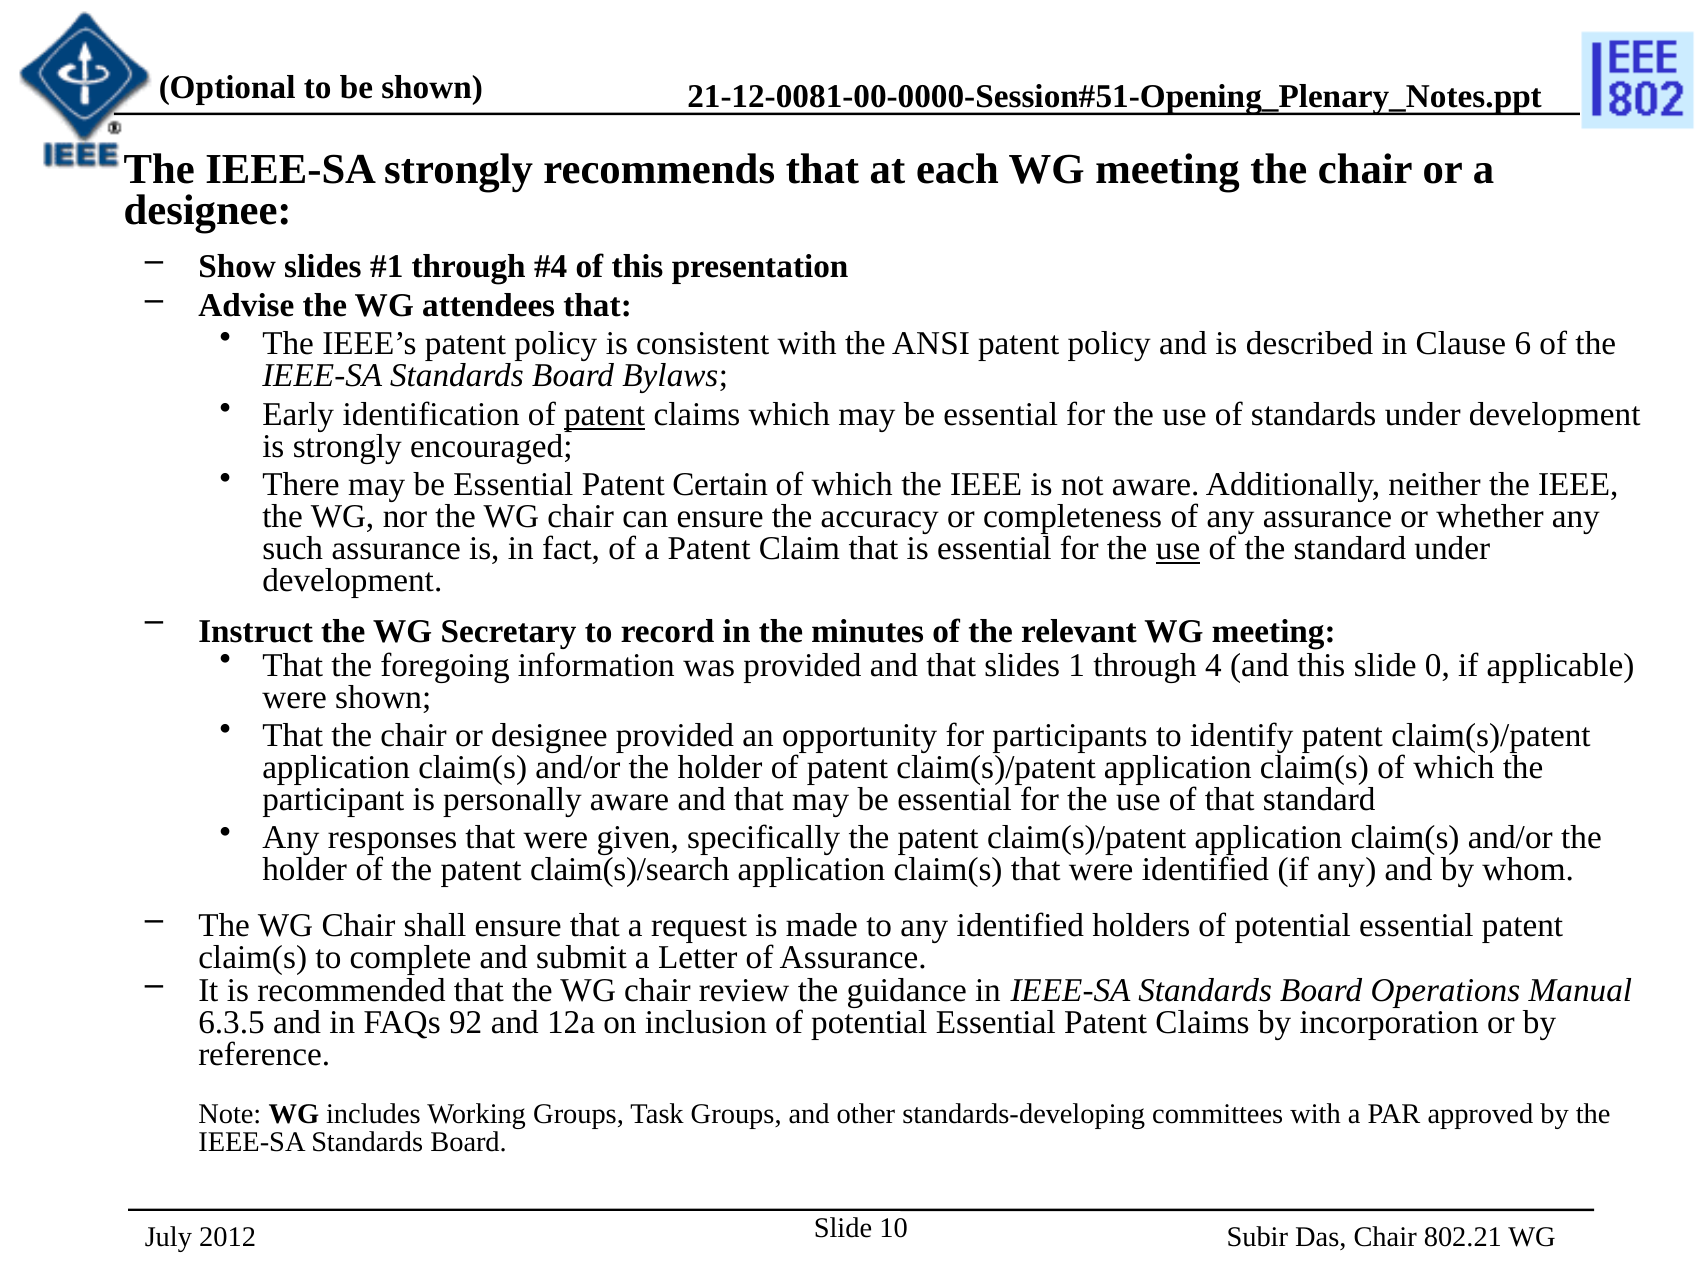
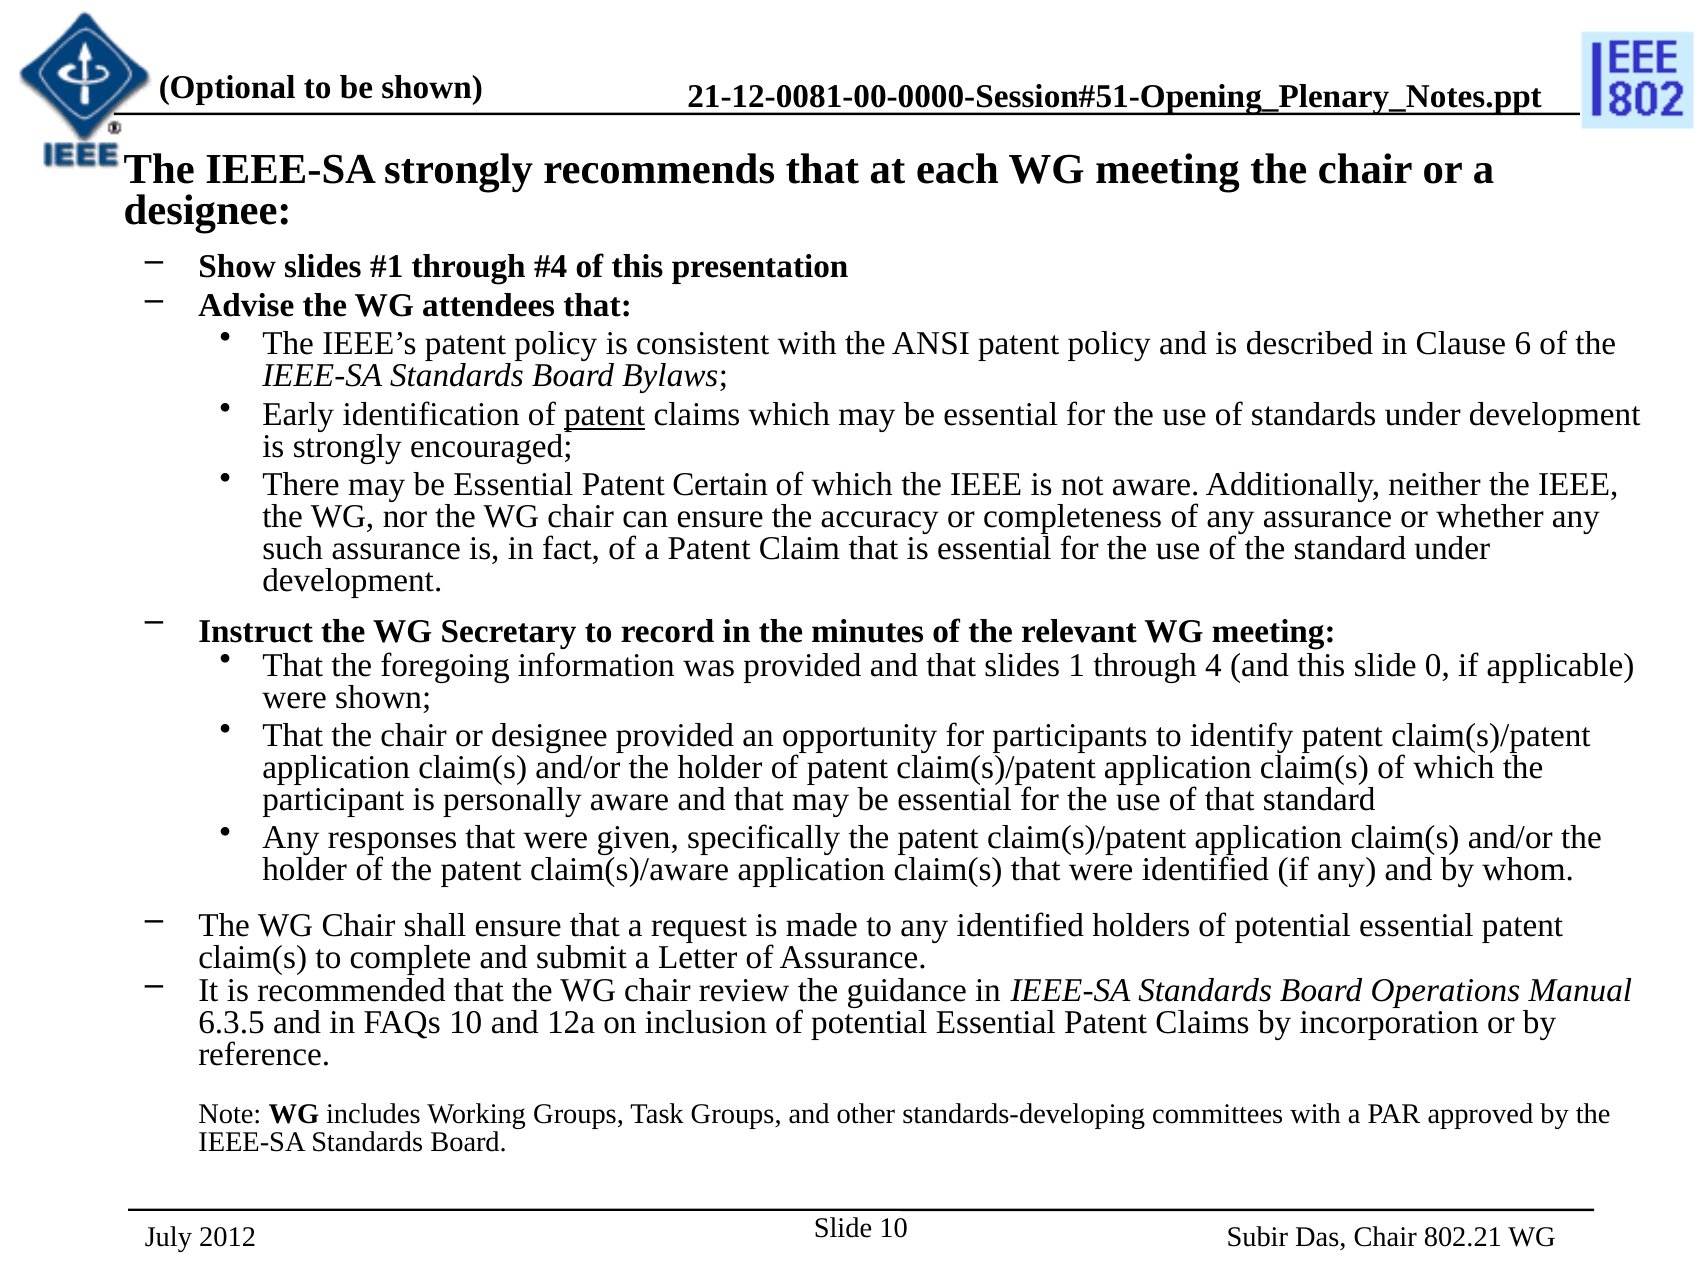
use at (1178, 548) underline: present -> none
claim(s)/search: claim(s)/search -> claim(s)/aware
FAQs 92: 92 -> 10
